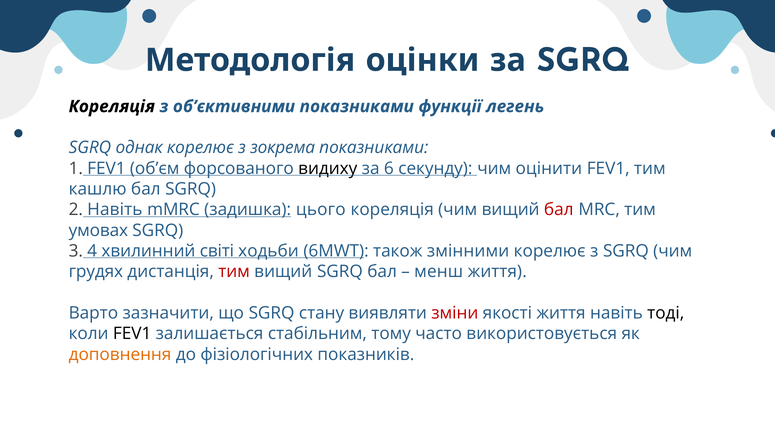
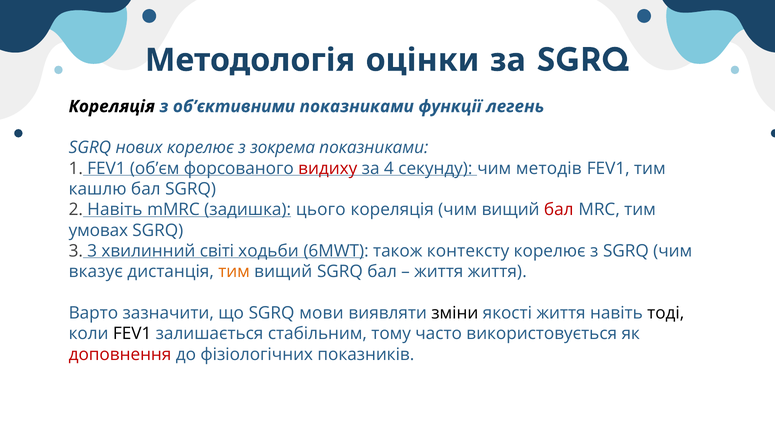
однак: однак -> нових
видиху colour: black -> red
6: 6 -> 4
оцінити: оцінити -> методів
4 at (92, 251): 4 -> 3
змінними: змінними -> контексту
грудях: грудях -> вказує
тим at (234, 272) colour: red -> orange
менш at (439, 272): менш -> життя
стану: стану -> мови
зміни colour: red -> black
доповнення colour: orange -> red
